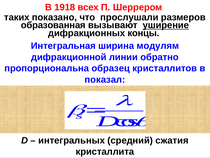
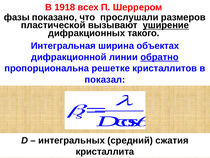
таких: таких -> фазы
образованная: образованная -> пластической
концы: концы -> такого
модулям: модулям -> объектах
обратно underline: none -> present
образец: образец -> решетке
